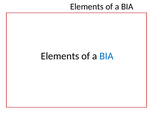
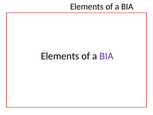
BIA at (106, 56) colour: blue -> purple
